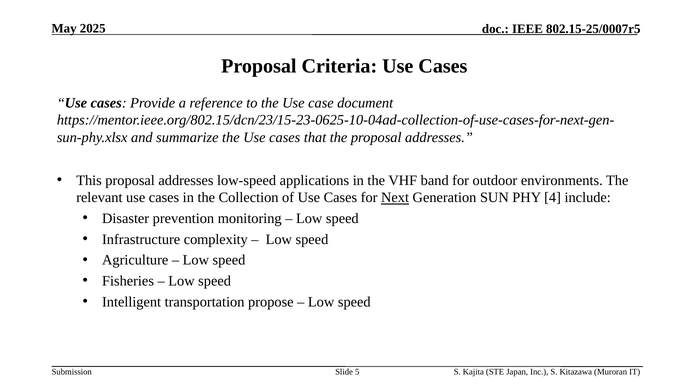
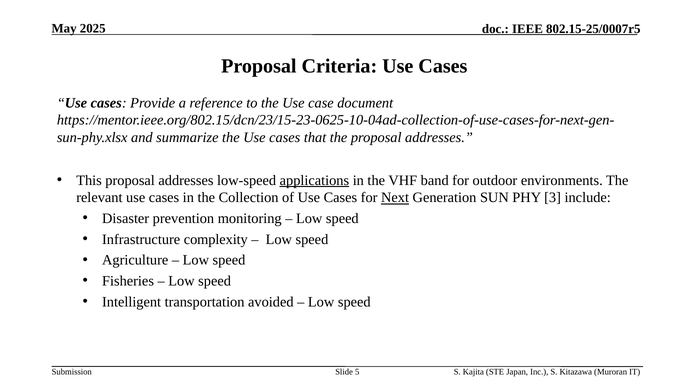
applications underline: none -> present
4: 4 -> 3
propose: propose -> avoided
